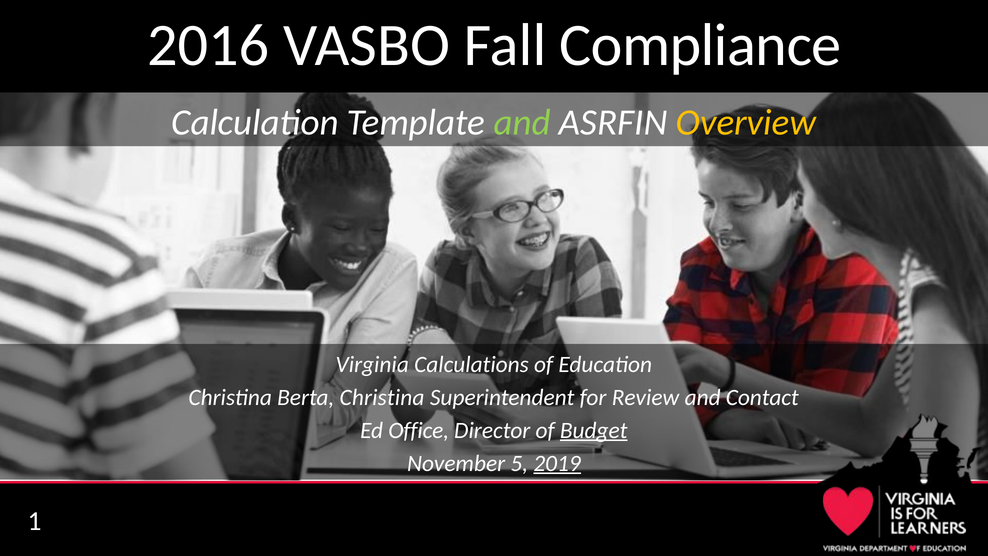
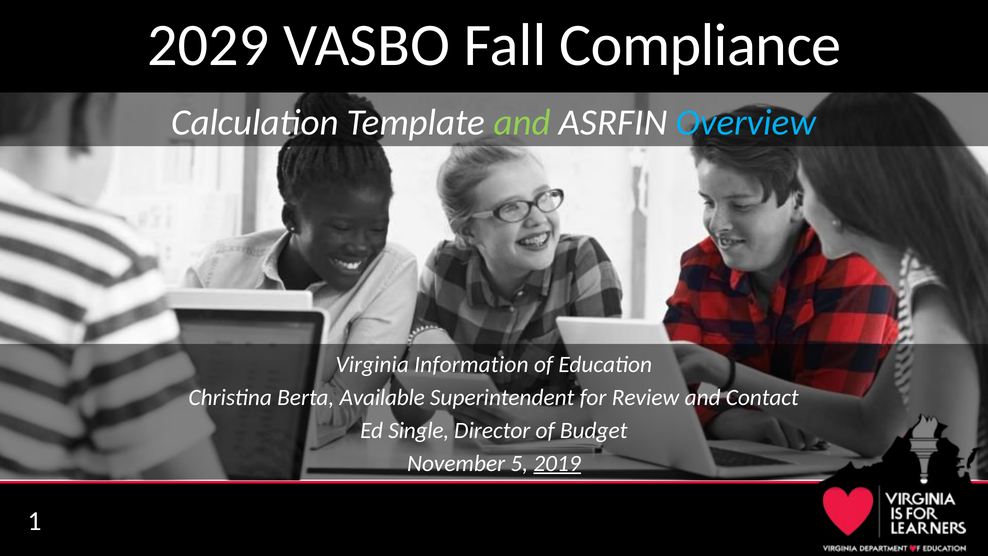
2016: 2016 -> 2029
Overview colour: yellow -> light blue
Calculations: Calculations -> Information
Berta Christina: Christina -> Available
Office: Office -> Single
Budget underline: present -> none
